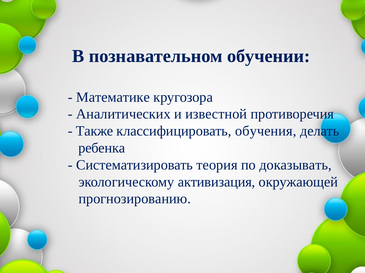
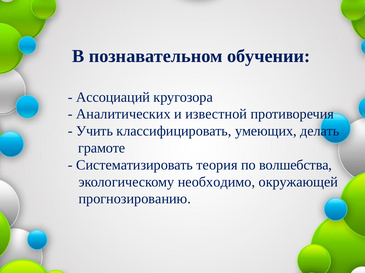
Математике: Математике -> Ассоциаций
Также: Также -> Учить
обучения: обучения -> умеющих
ребенка: ребенка -> грамоте
доказывать: доказывать -> волшебства
активизация: активизация -> необходимо
